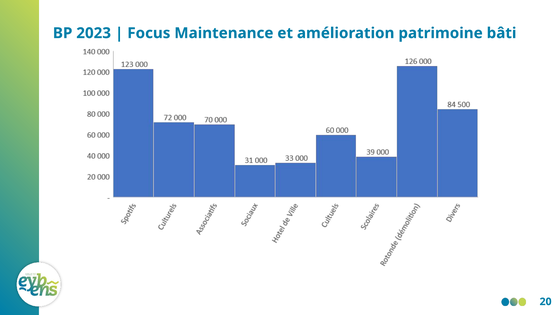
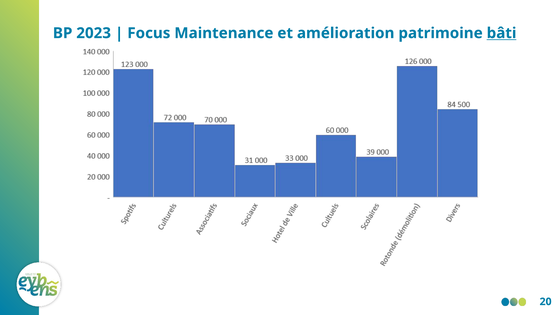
bâti underline: none -> present
